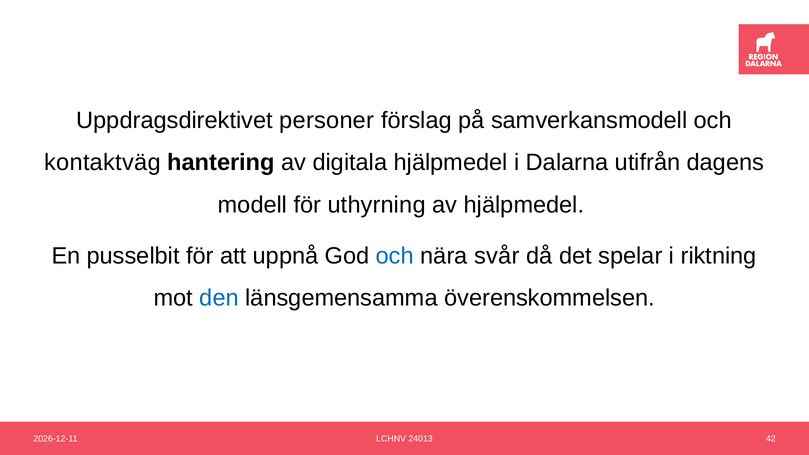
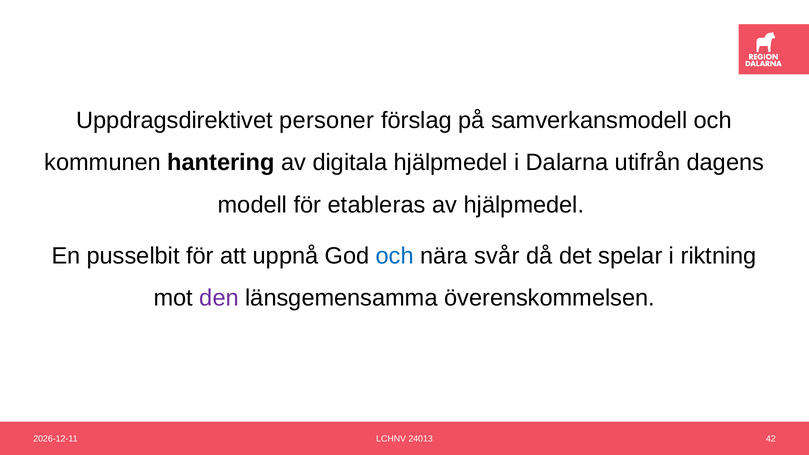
kontaktväg: kontaktväg -> kommunen
uthyrning: uthyrning -> etableras
den colour: blue -> purple
